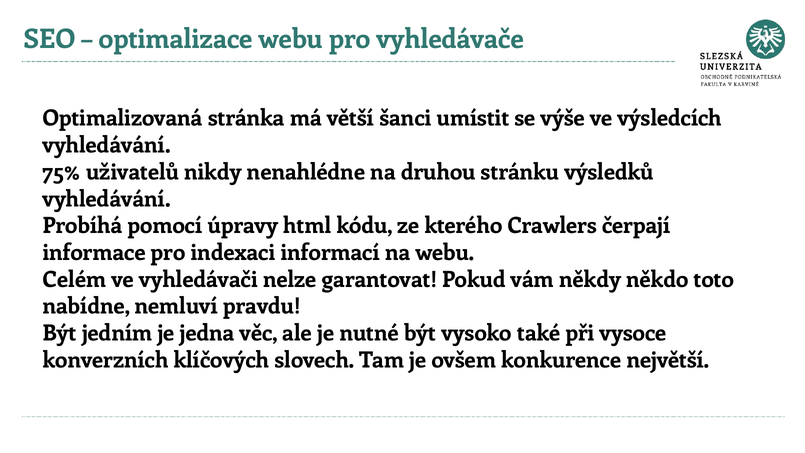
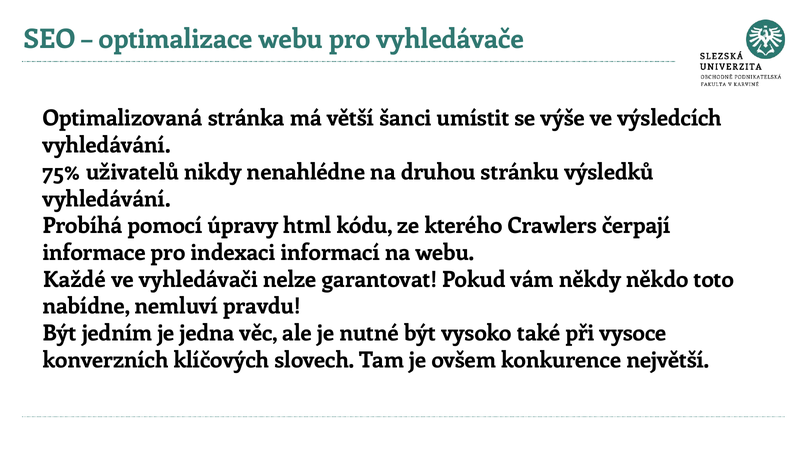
Celém: Celém -> Každé
